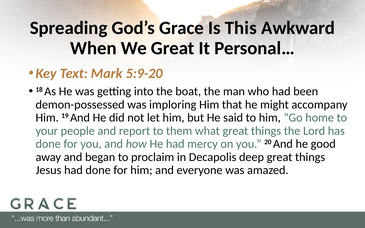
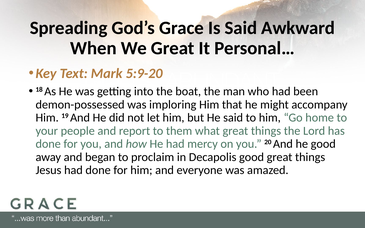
Is This: This -> Said
Decapolis deep: deep -> good
